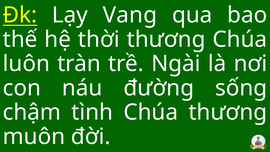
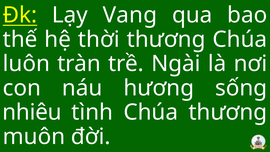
đường: đường -> hương
chậm: chậm -> nhiêu
